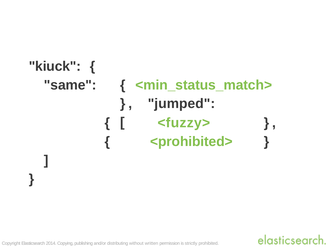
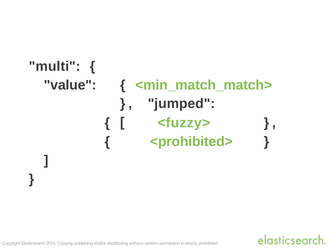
kiuck: kiuck -> multi
same: same -> value
<min_status_match>: <min_status_match> -> <min_match_match>
